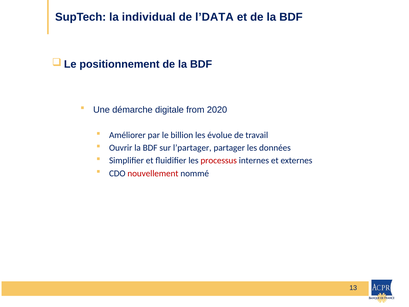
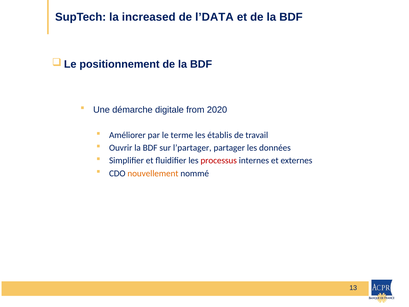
individual: individual -> increased
billion: billion -> terme
évolue: évolue -> établis
nouvellement colour: red -> orange
